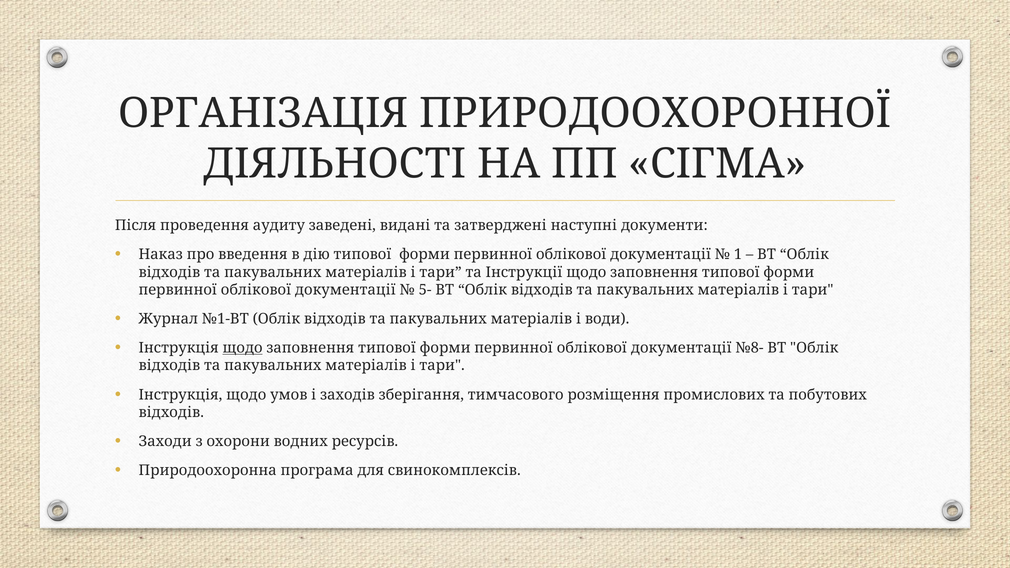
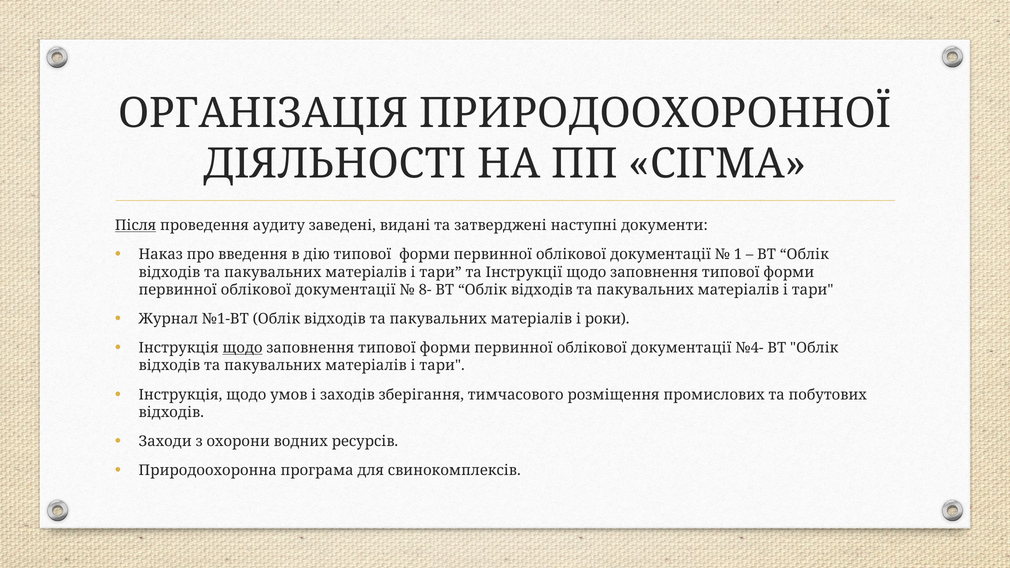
Після underline: none -> present
5-: 5- -> 8-
води: води -> роки
№8-: №8- -> №4-
